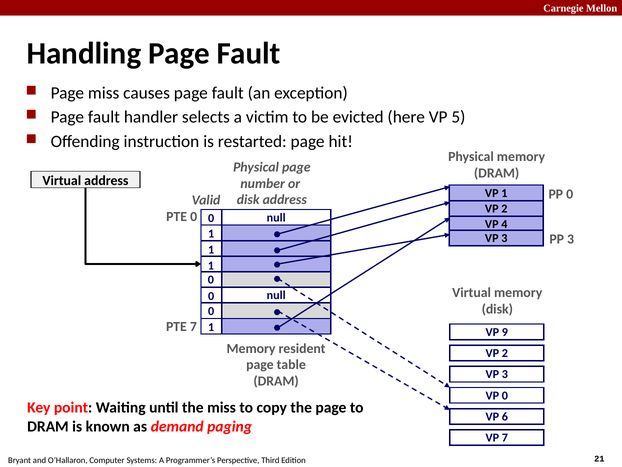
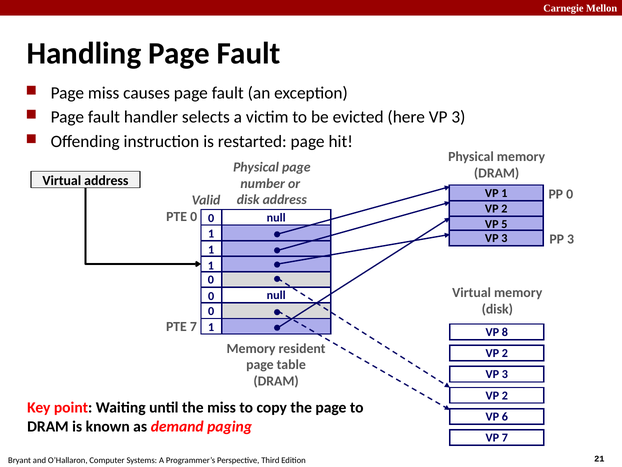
here VP 5: 5 -> 3
4: 4 -> 5
9: 9 -> 8
0 at (505, 395): 0 -> 2
